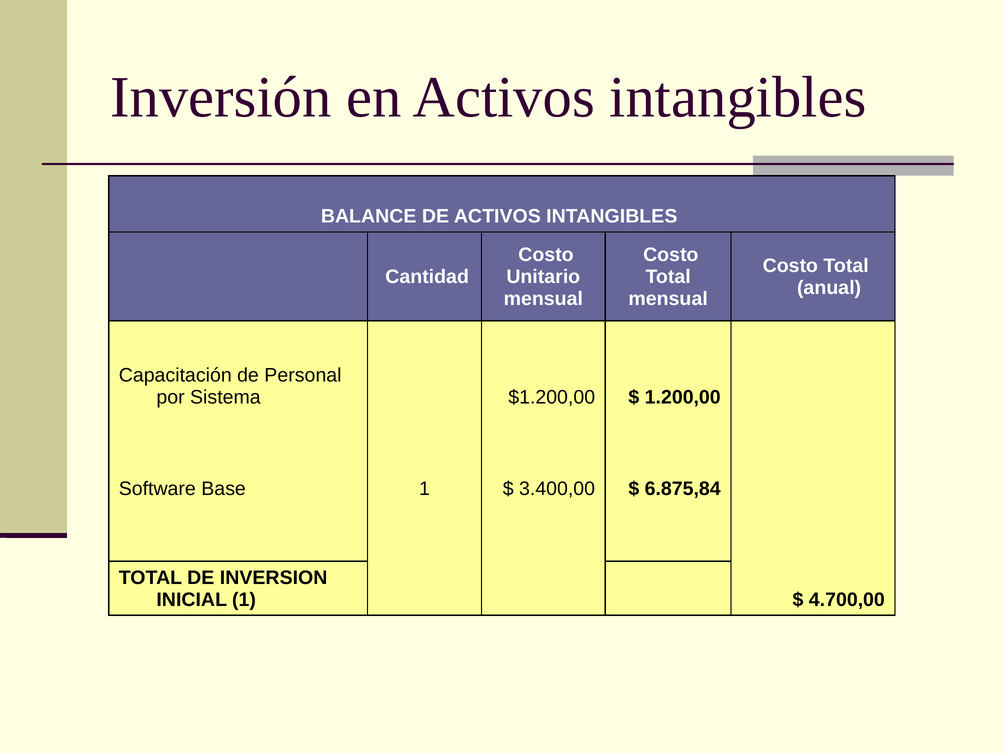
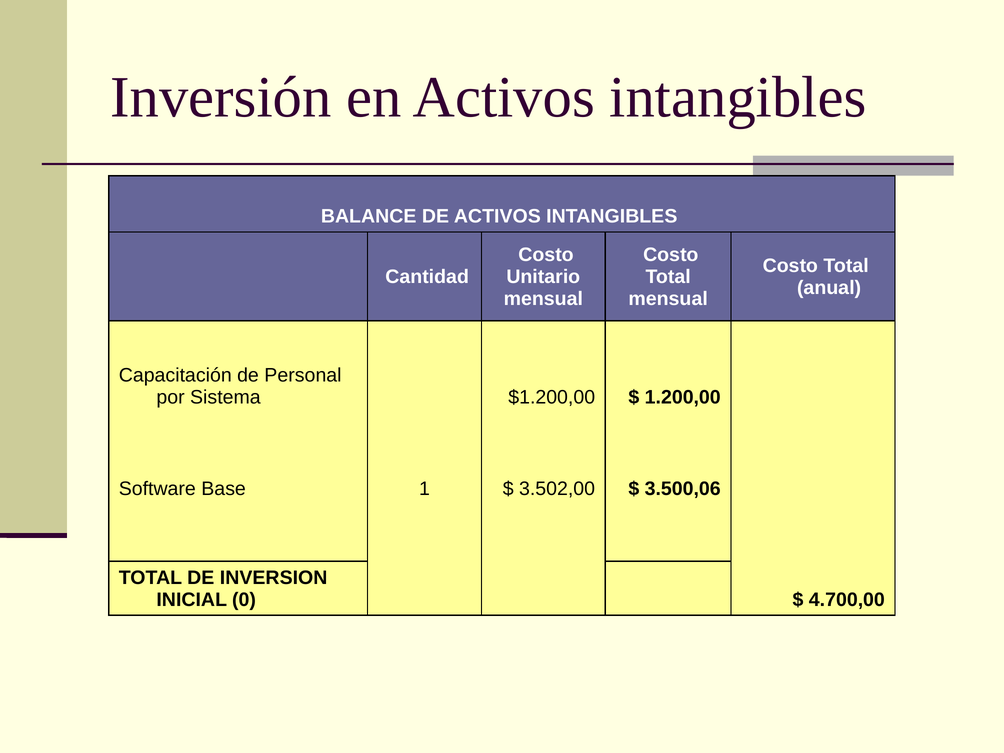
3.400,00: 3.400,00 -> 3.502,00
6.875,84: 6.875,84 -> 3.500,06
INICIAL 1: 1 -> 0
